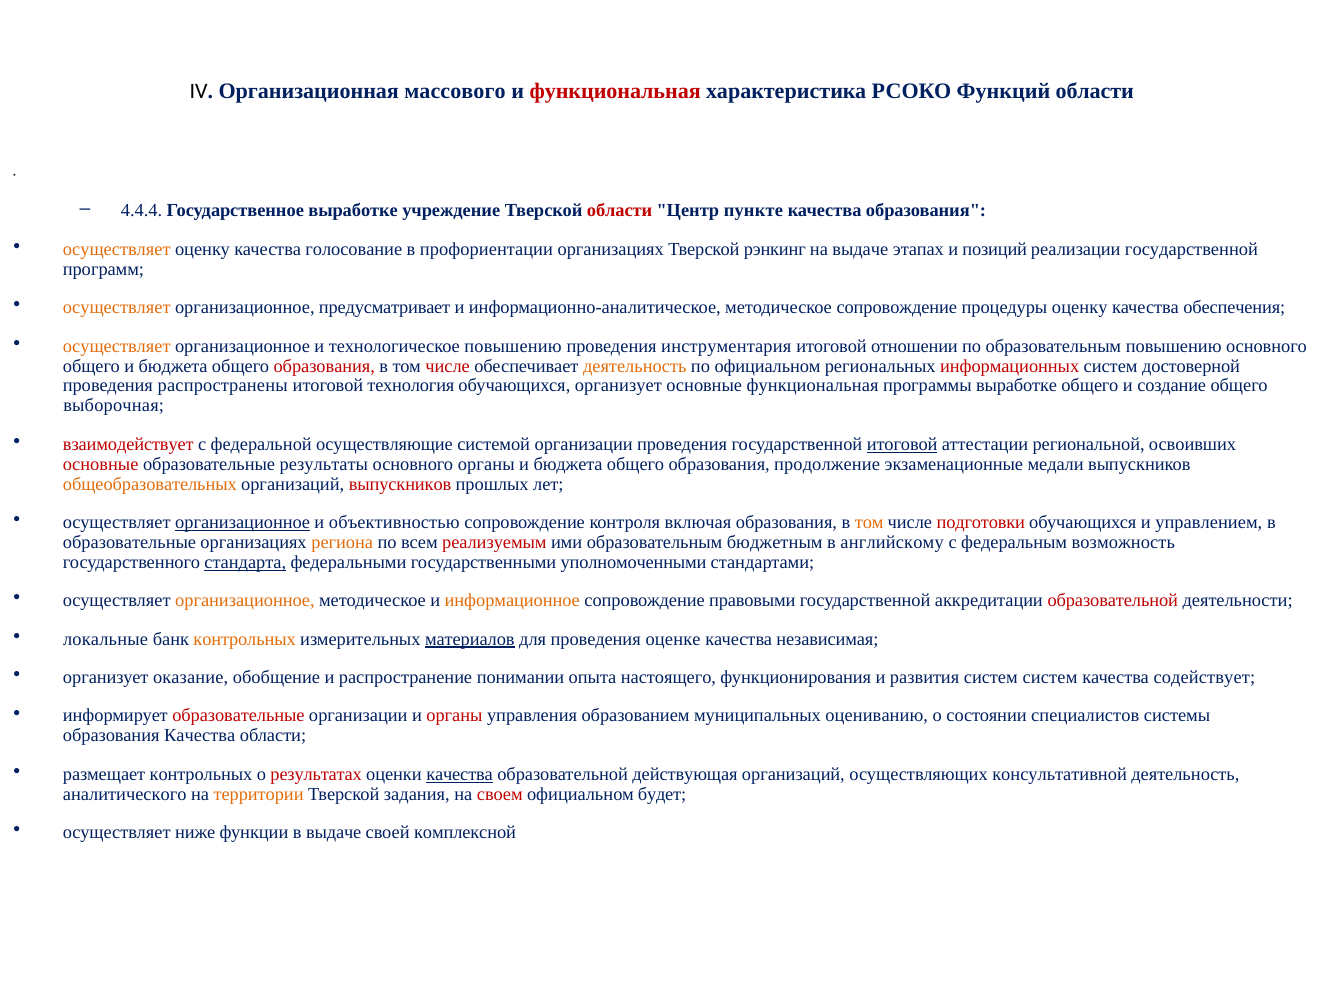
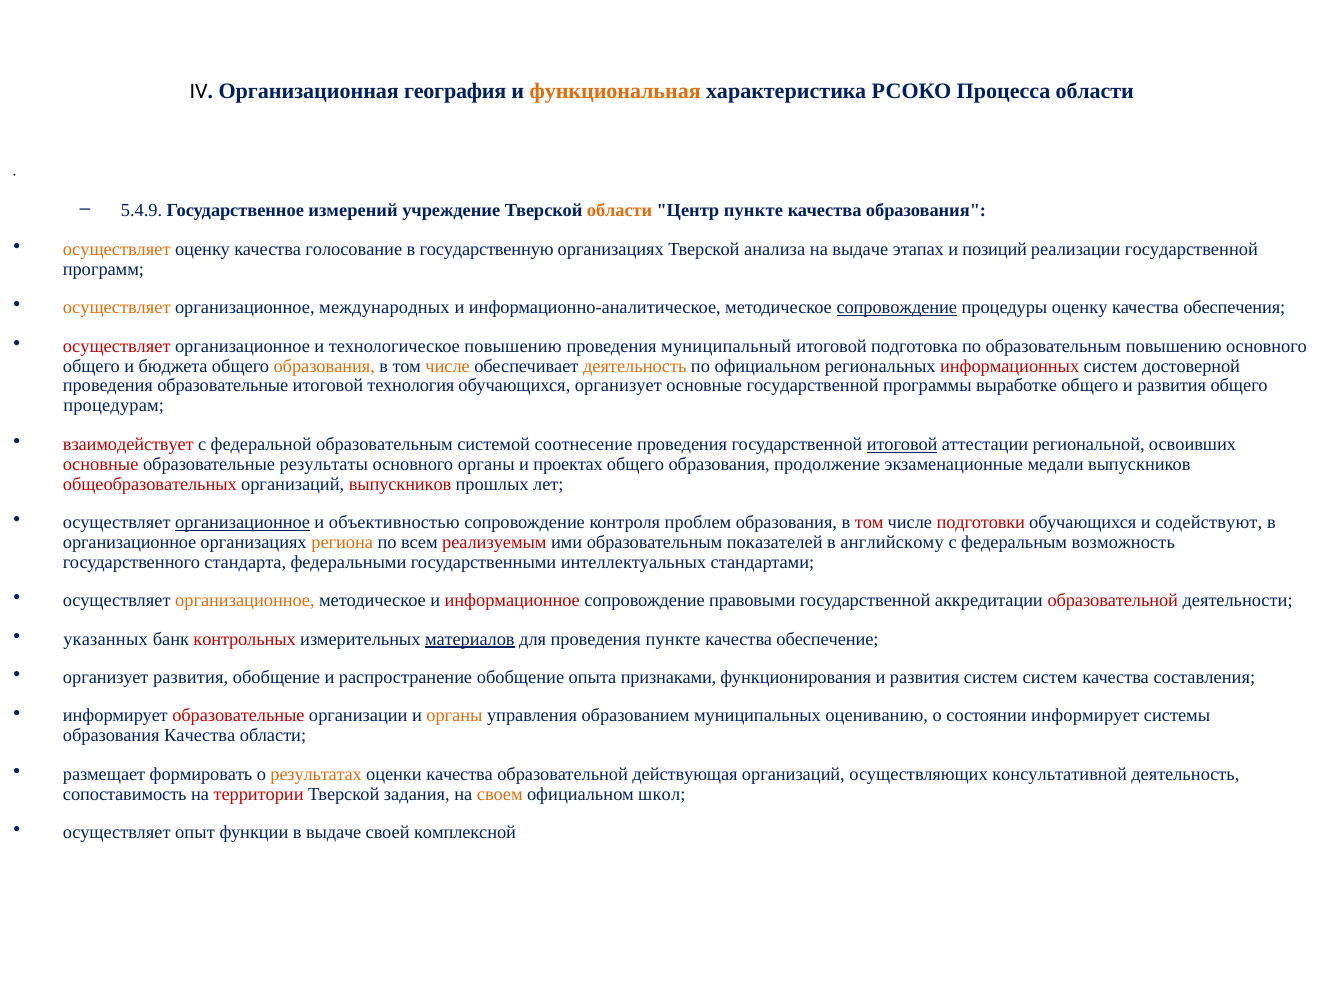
массового: массового -> география
функциональная at (615, 91) colour: red -> orange
Функций: Функций -> Процесса
4.4.4: 4.4.4 -> 5.4.9
Государственное выработке: выработке -> измерений
области at (620, 211) colour: red -> orange
профориентации: профориентации -> государственную
рэнкинг: рэнкинг -> анализа
предусматривает: предусматривает -> международных
сопровождение at (897, 308) underline: none -> present
осуществляет at (117, 346) colour: orange -> red
инструментария: инструментария -> муниципальный
отношении: отношении -> подготовка
образования at (324, 366) colour: red -> orange
числе at (448, 366) colour: red -> orange
проведения распространены: распространены -> образовательные
основные функциональная: функциональная -> государственной
общего и создание: создание -> развития
выборочная: выборочная -> процедурам
федеральной осуществляющие: осуществляющие -> образовательным
системой организации: организации -> соотнесение
бюджета at (568, 464): бюджета -> проектах
общеобразовательных colour: orange -> red
включая: включая -> проблем
том at (869, 523) colour: orange -> red
управлением: управлением -> содействуют
образовательные at (130, 543): образовательные -> организационное
бюджетным: бюджетным -> показателей
стандарта underline: present -> none
уполномоченными: уполномоченными -> интеллектуальных
информационное colour: orange -> red
локальные: локальные -> указанных
контрольных at (245, 640) colour: orange -> red
проведения оценке: оценке -> пункте
независимая: независимая -> обеспечение
организует оказание: оказание -> развития
распространение понимании: понимании -> обобщение
настоящего: настоящего -> признаками
содействует: содействует -> составления
органы at (454, 716) colour: red -> orange
состоянии специалистов: специалистов -> информирует
размещает контрольных: контрольных -> формировать
результатах colour: red -> orange
качества at (460, 775) underline: present -> none
аналитического: аналитического -> сопоставимость
территории colour: orange -> red
своем colour: red -> orange
будет: будет -> школ
ниже: ниже -> опыт
